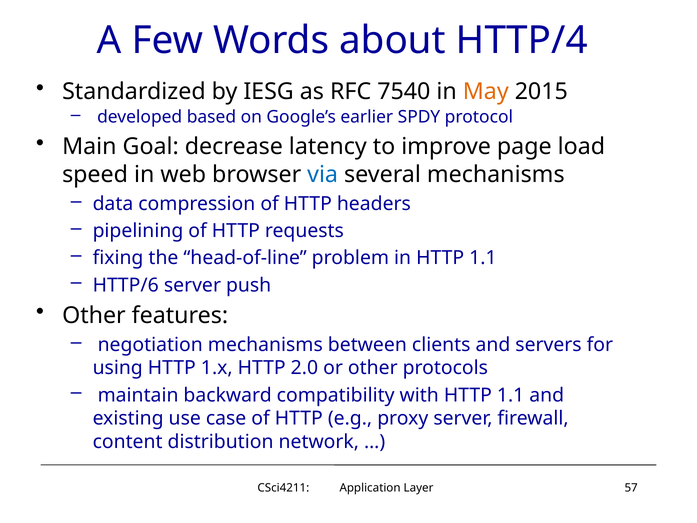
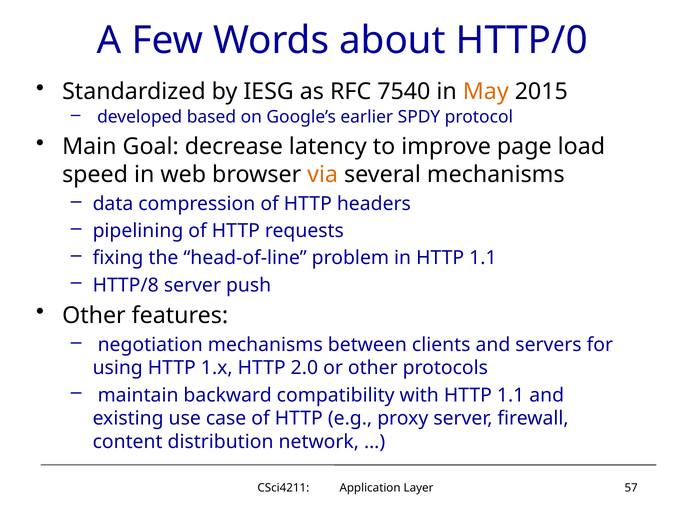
HTTP/4: HTTP/4 -> HTTP/0
via colour: blue -> orange
HTTP/6: HTTP/6 -> HTTP/8
